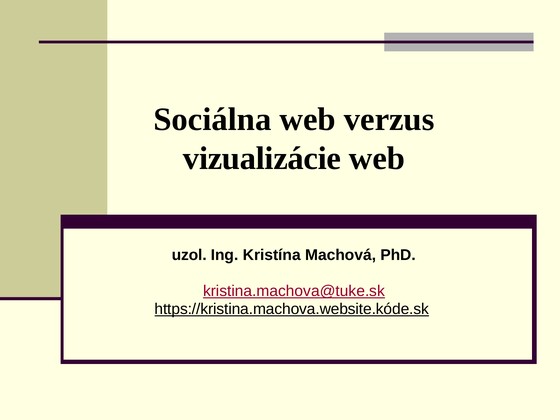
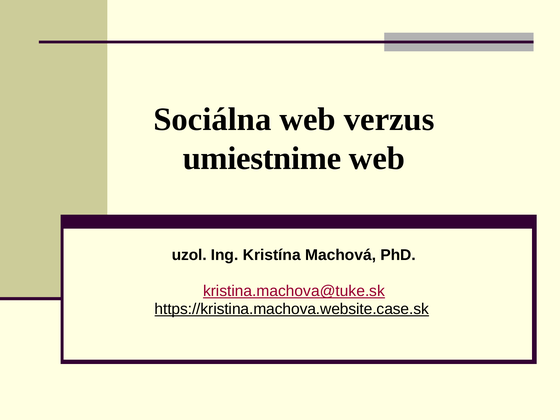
vizualizácie: vizualizácie -> umiestnime
https://kristina.machova.website.kóde.sk: https://kristina.machova.website.kóde.sk -> https://kristina.machova.website.case.sk
